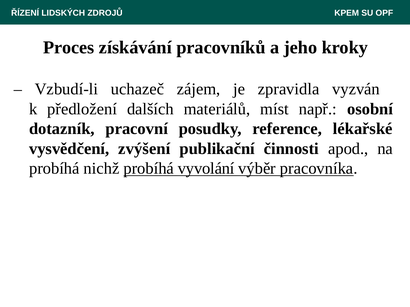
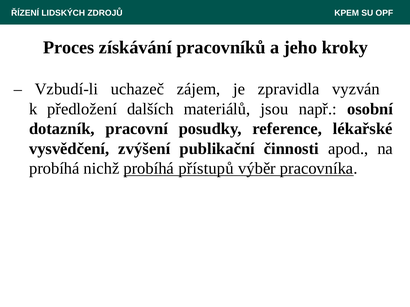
míst: míst -> jsou
vyvolání: vyvolání -> přístupů
